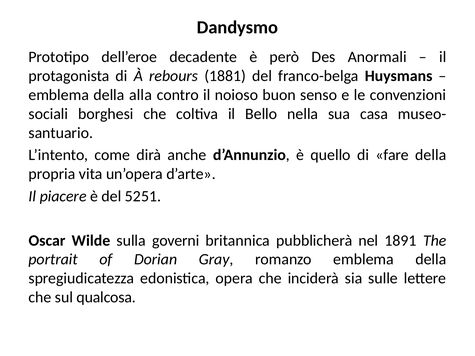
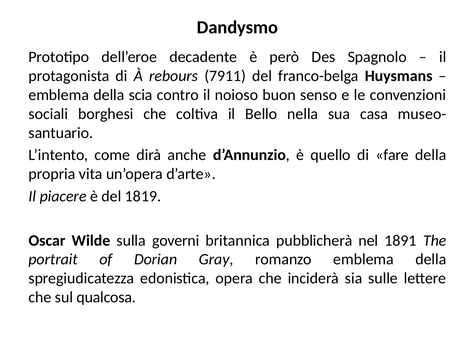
Anormali: Anormali -> Spagnolo
1881: 1881 -> 7911
alla: alla -> scia
5251: 5251 -> 1819
